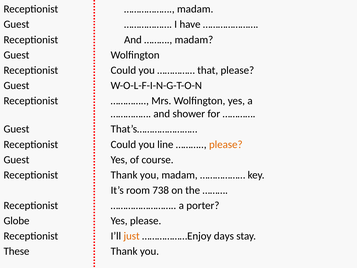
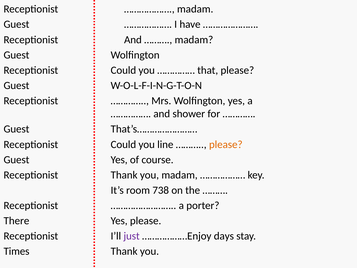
Globe: Globe -> There
just colour: orange -> purple
These: These -> Times
